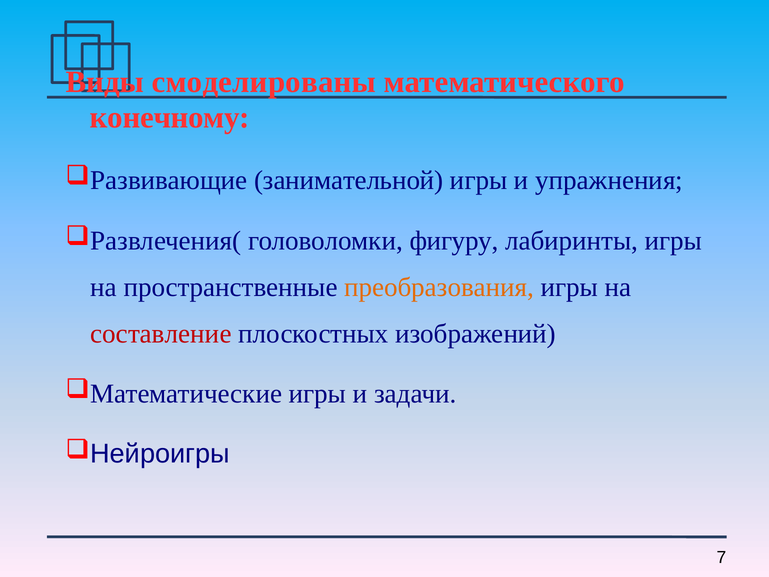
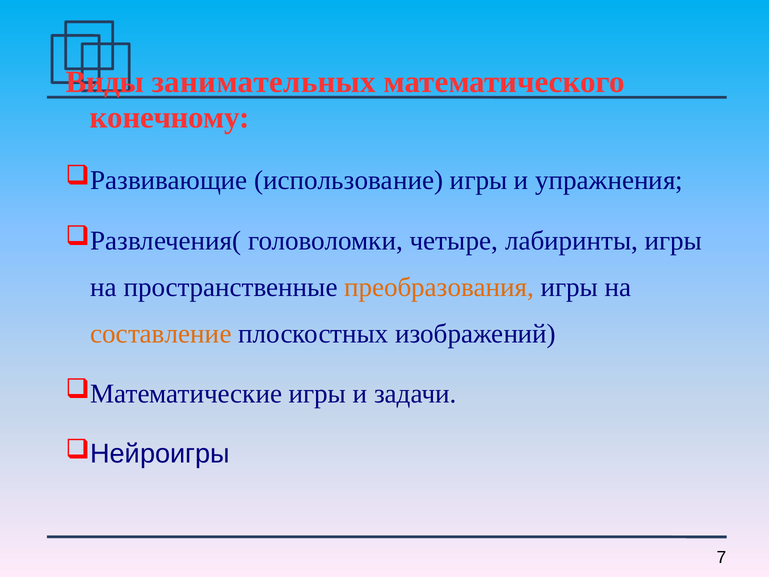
смоделированы: смоделированы -> занимательных
занимательной: занимательной -> использование
фигуру: фигуру -> четыре
составление colour: red -> orange
